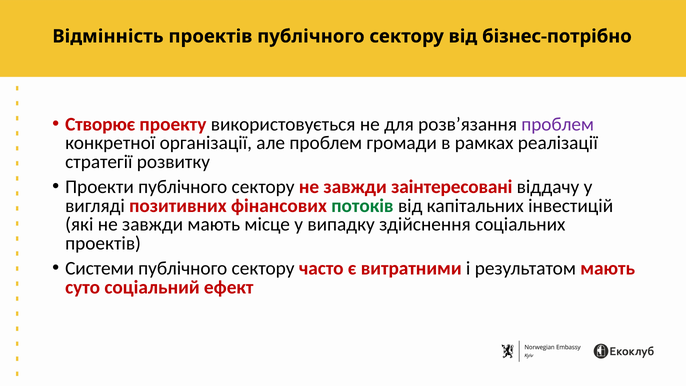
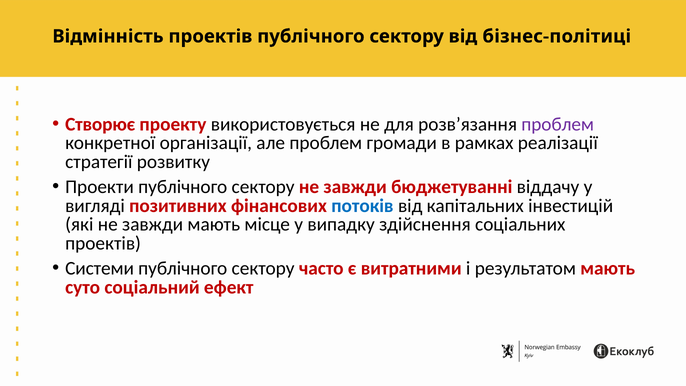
бізнес-потрібно: бізнес-потрібно -> бізнес-політиці
заінтересовані: заінтересовані -> бюджетуванні
потоків colour: green -> blue
